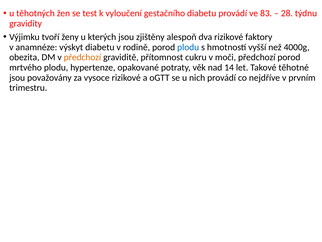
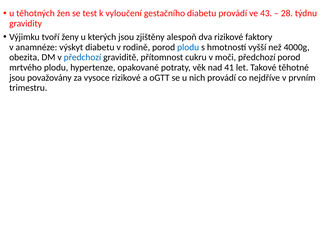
83: 83 -> 43
předchozí at (82, 57) colour: orange -> blue
14: 14 -> 41
